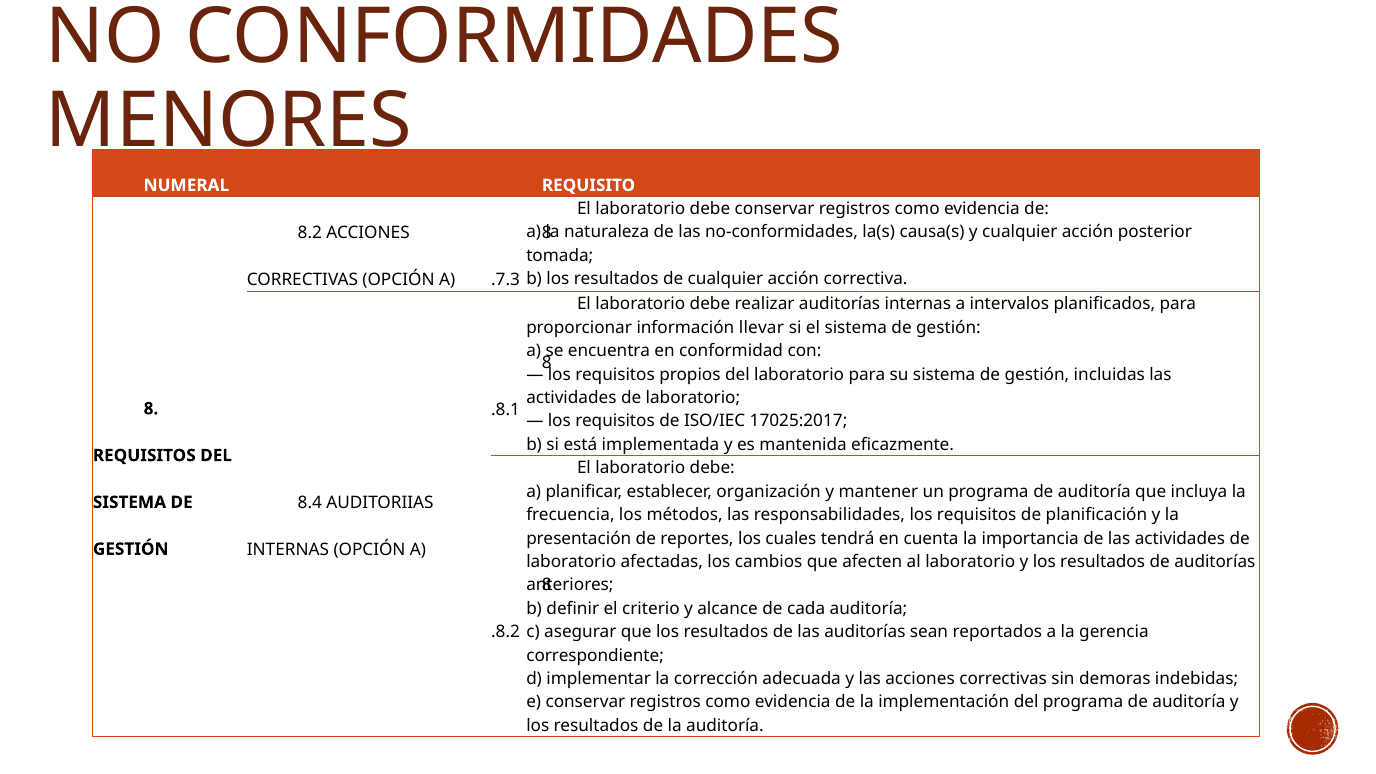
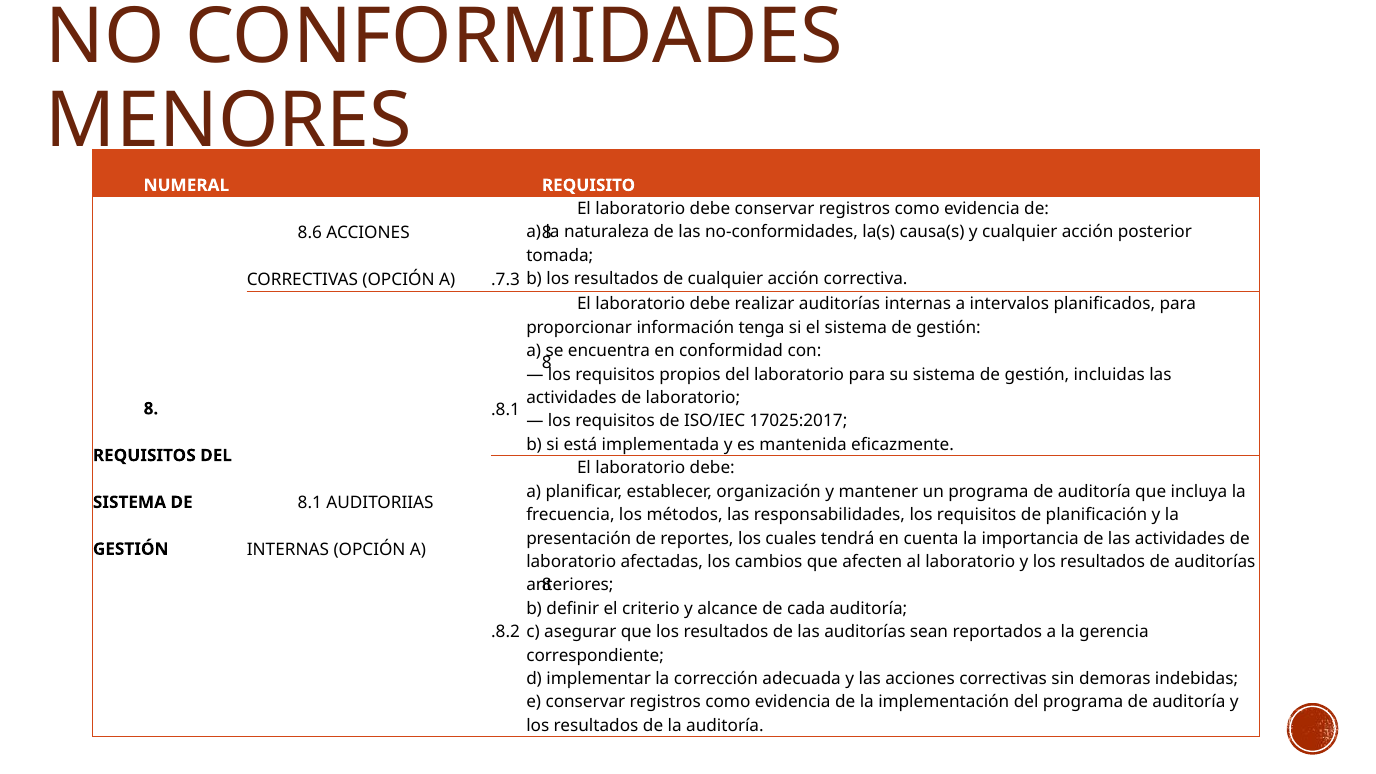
8.2: 8.2 -> 8.6
llevar: llevar -> tenga
8.4: 8.4 -> 8.1
